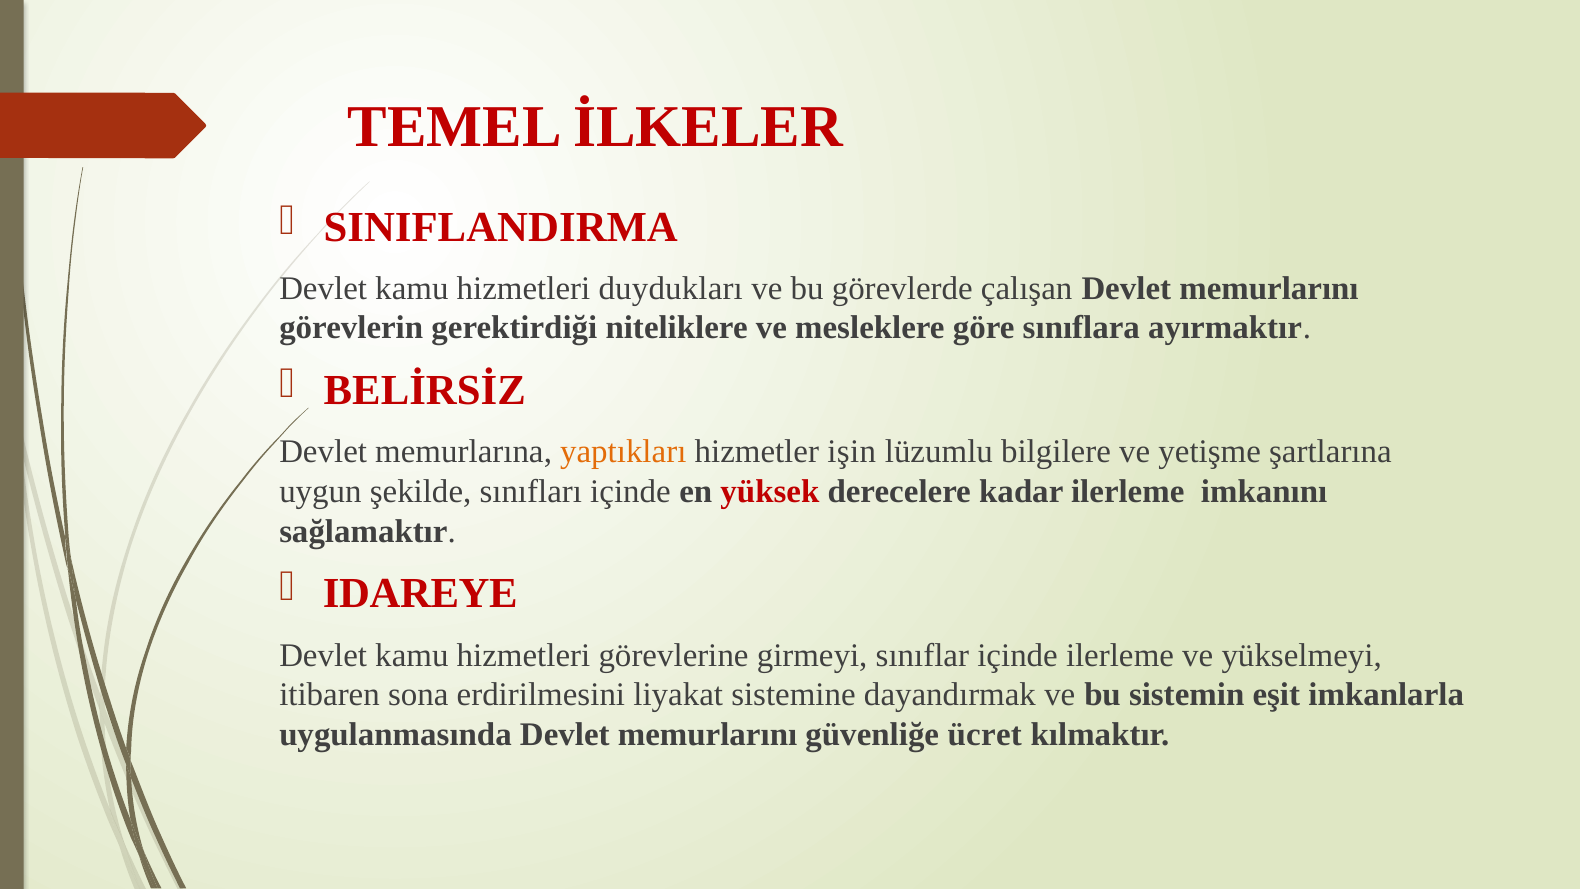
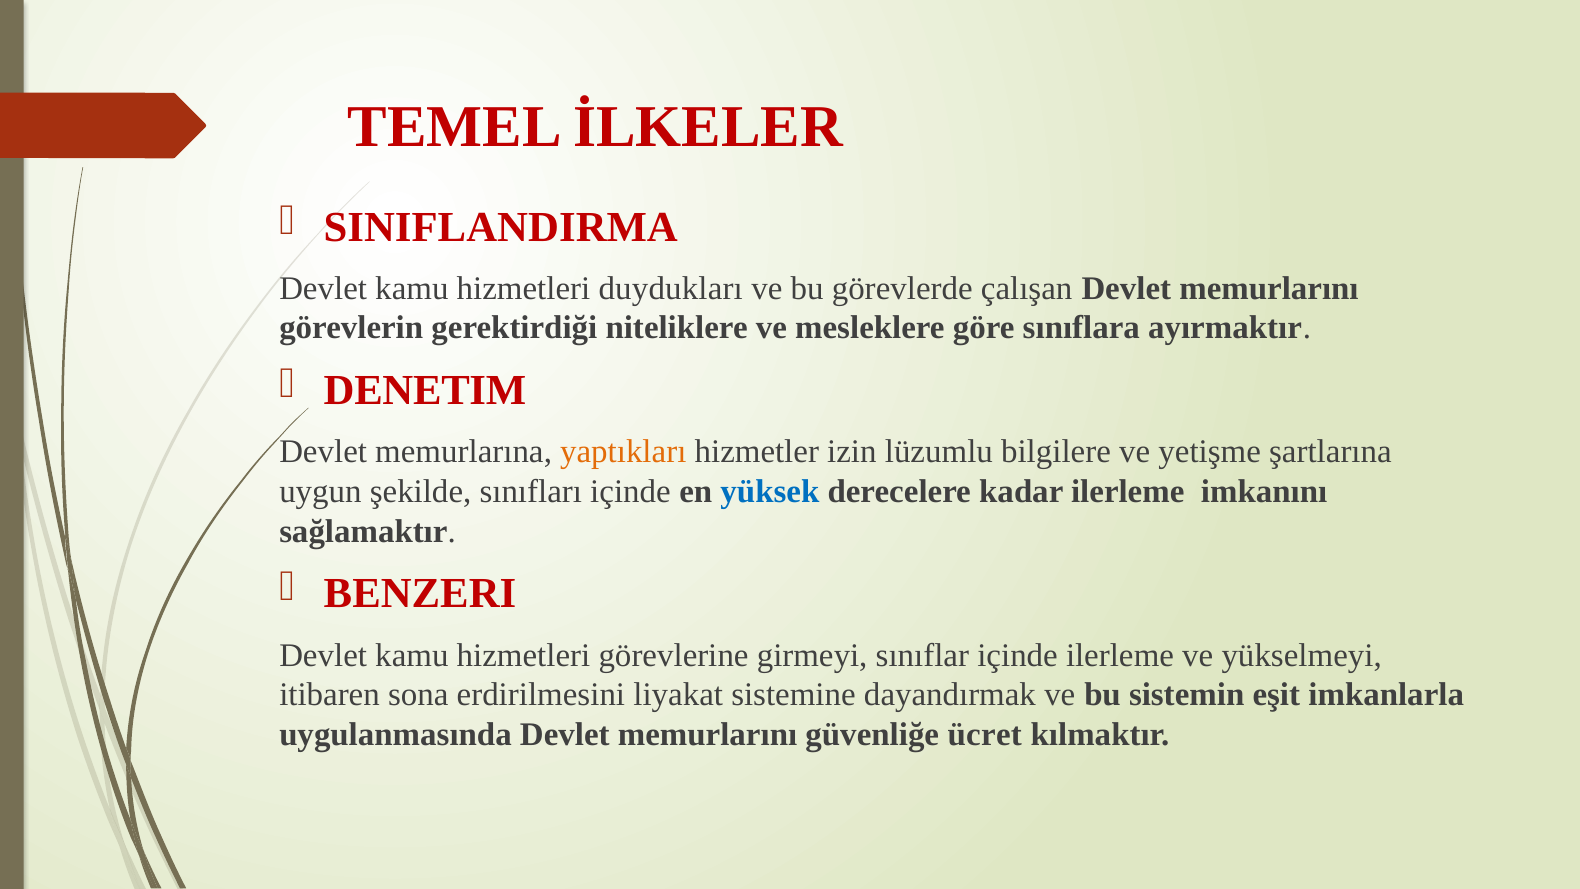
BELİRSİZ: BELİRSİZ -> DENETIM
işin: işin -> izin
yüksek colour: red -> blue
IDAREYE: IDAREYE -> BENZERI
